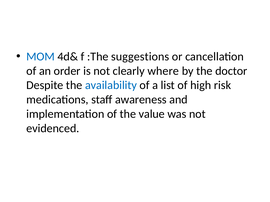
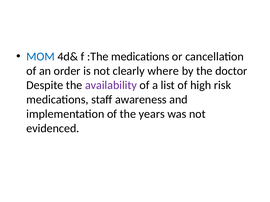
:The suggestions: suggestions -> medications
availability colour: blue -> purple
value: value -> years
